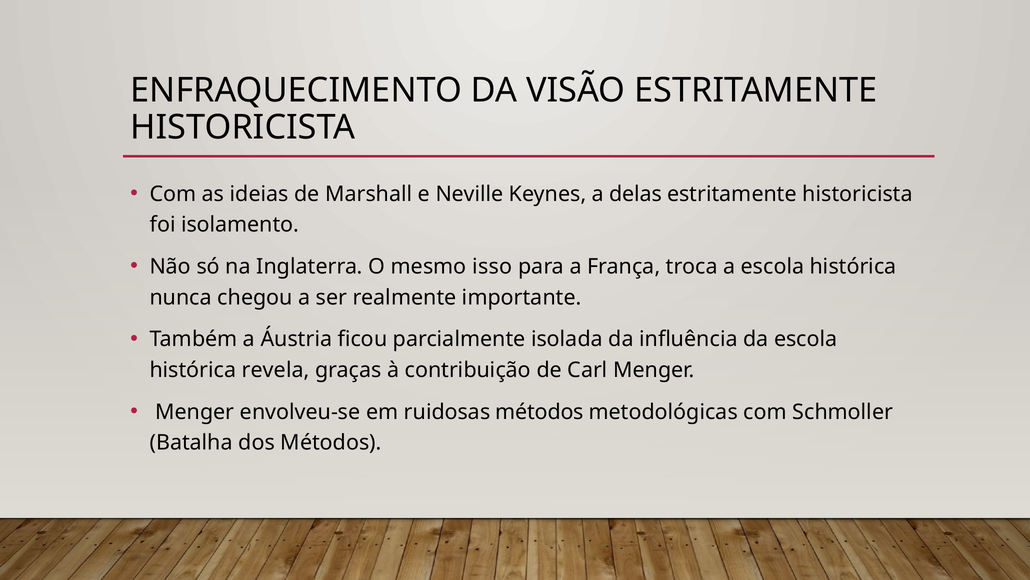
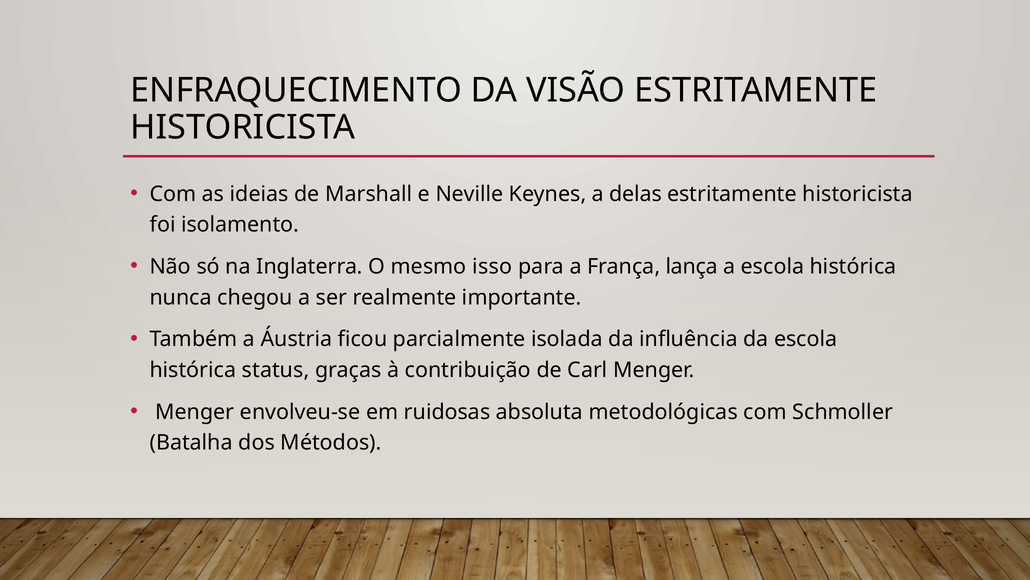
troca: troca -> lança
revela: revela -> status
ruidosas métodos: métodos -> absoluta
